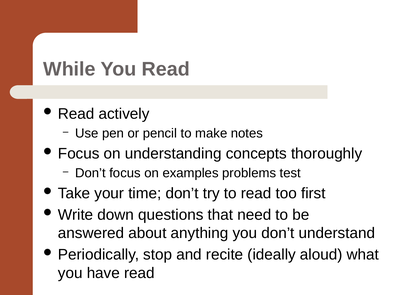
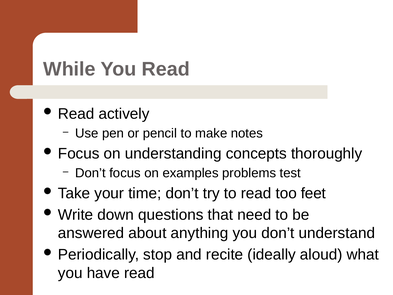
first: first -> feet
